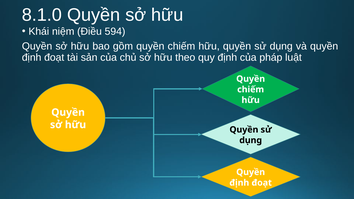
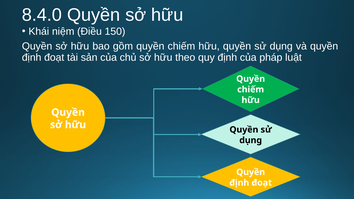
8.1.0: 8.1.0 -> 8.4.0
594: 594 -> 150
